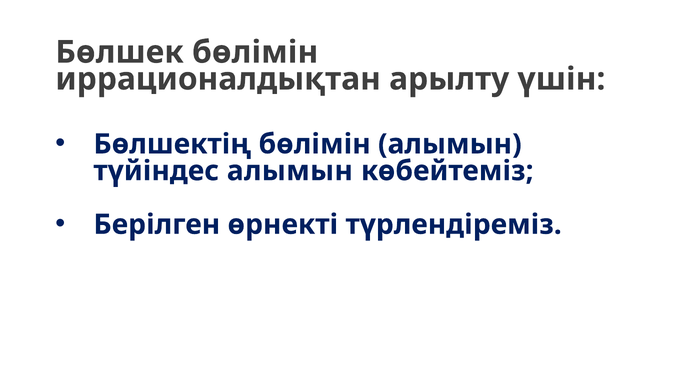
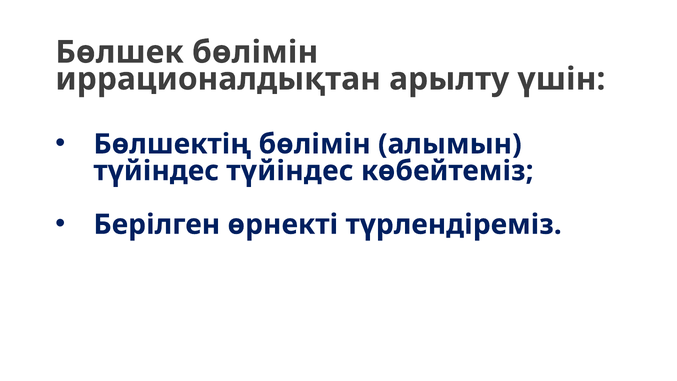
түйіндес алымын: алымын -> түйіндес
